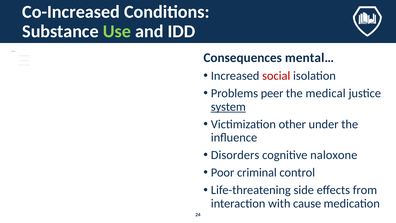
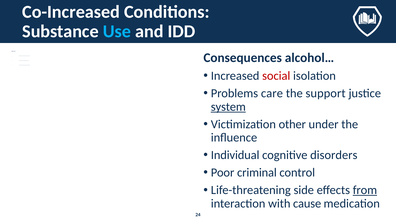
Use at (117, 31) colour: light green -> light blue
mental…: mental… -> alcohol…
peer: peer -> care
medical: medical -> support
Disorders at (235, 155): Disorders -> Individual
cognitive naloxone: naloxone -> disorders
from underline: none -> present
